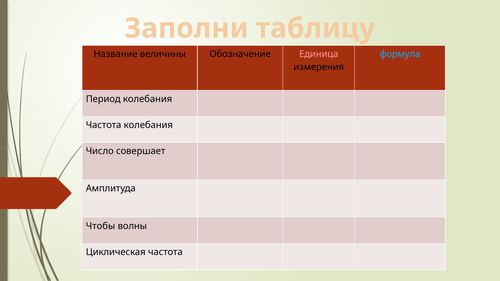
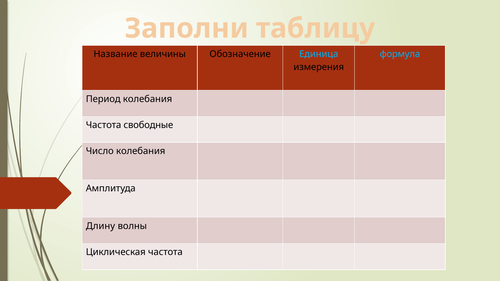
Единица colour: pink -> light blue
Частота колебания: колебания -> свободные
Число совершает: совершает -> колебания
Чтобы: Чтобы -> Длину
